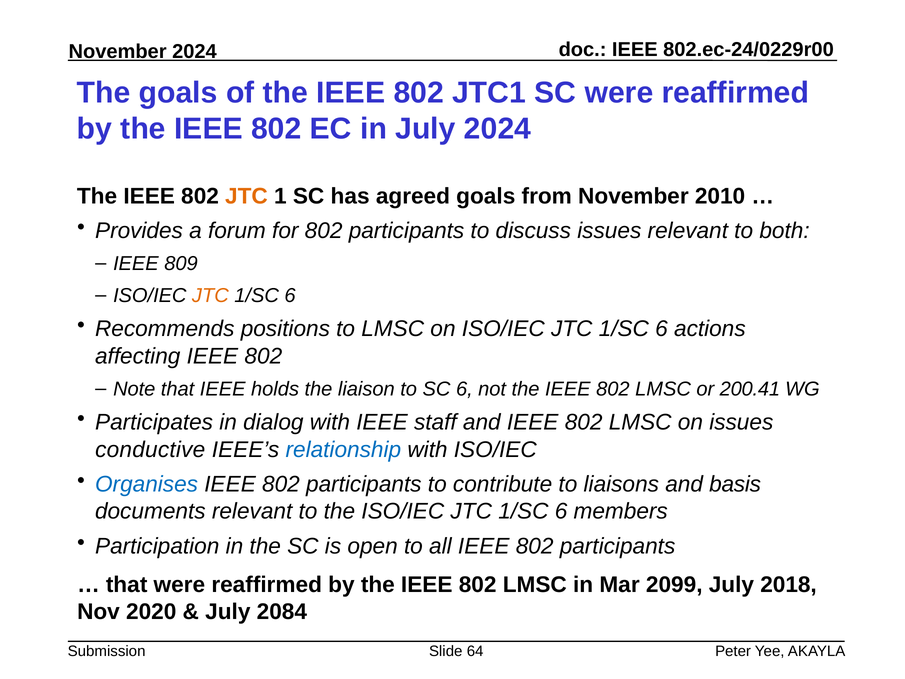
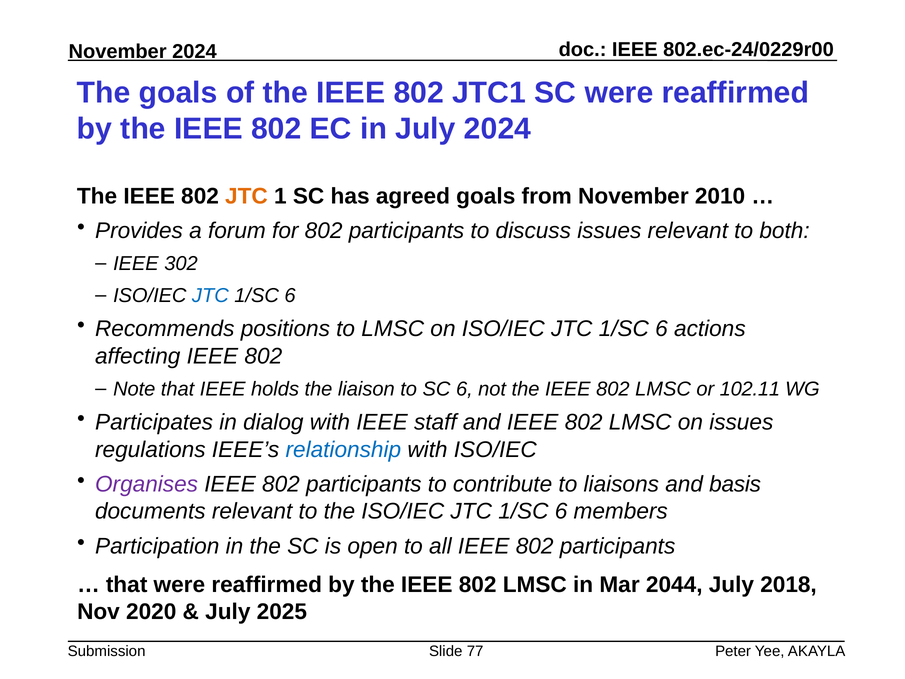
809: 809 -> 302
JTC at (210, 295) colour: orange -> blue
200.41: 200.41 -> 102.11
conductive: conductive -> regulations
Organises colour: blue -> purple
2099: 2099 -> 2044
2084: 2084 -> 2025
64: 64 -> 77
